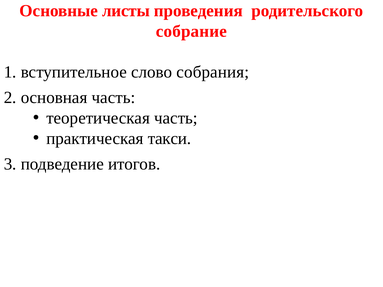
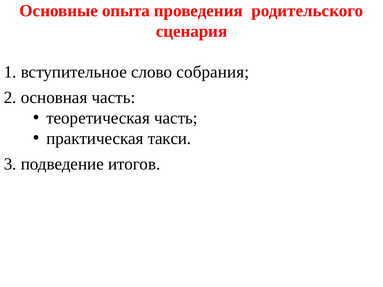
листы: листы -> опыта
собрание: собрание -> сценария
